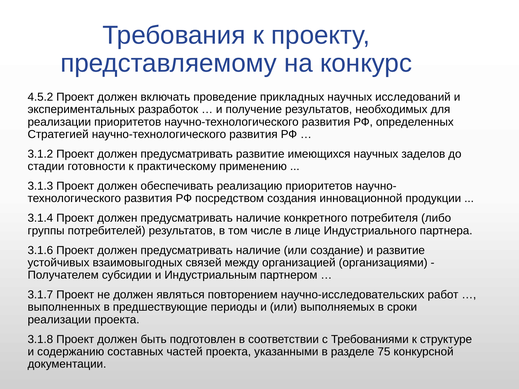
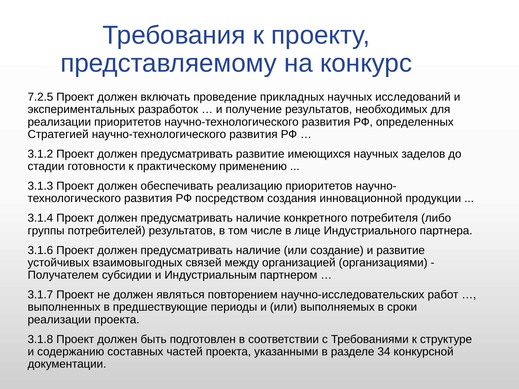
4.5.2: 4.5.2 -> 7.2.5
75: 75 -> 34
